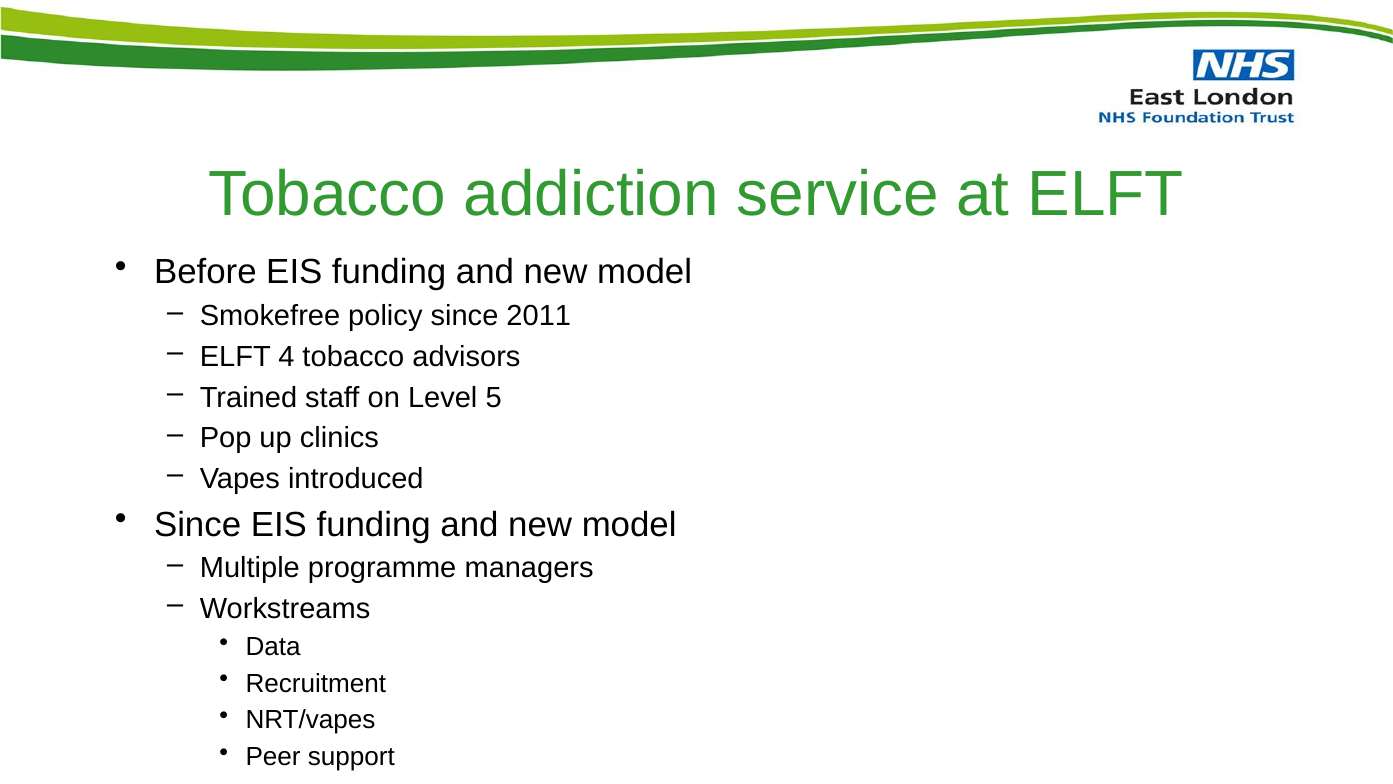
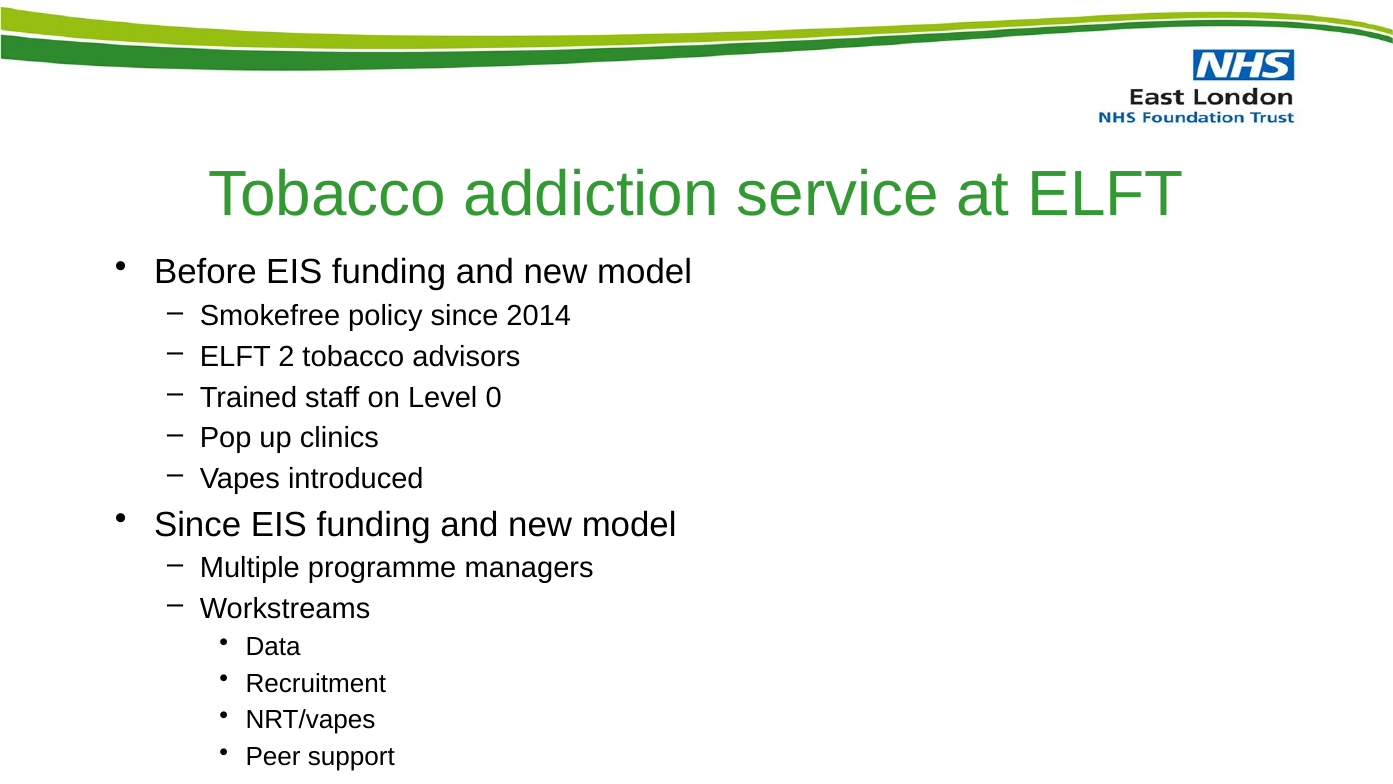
2011: 2011 -> 2014
4: 4 -> 2
5: 5 -> 0
